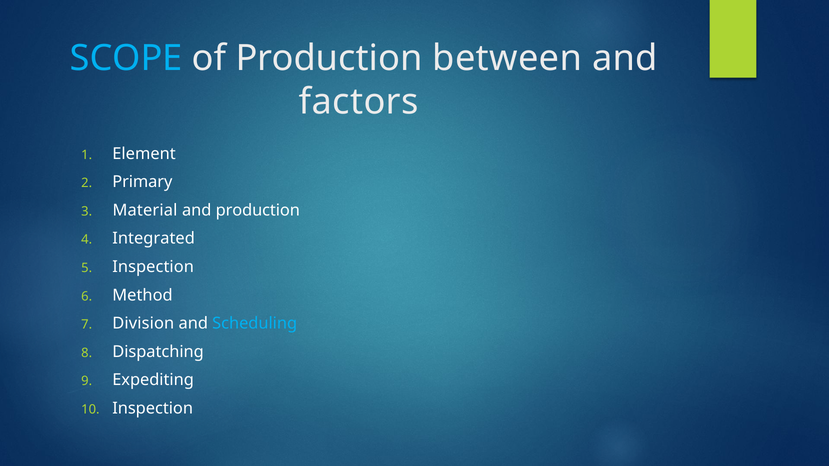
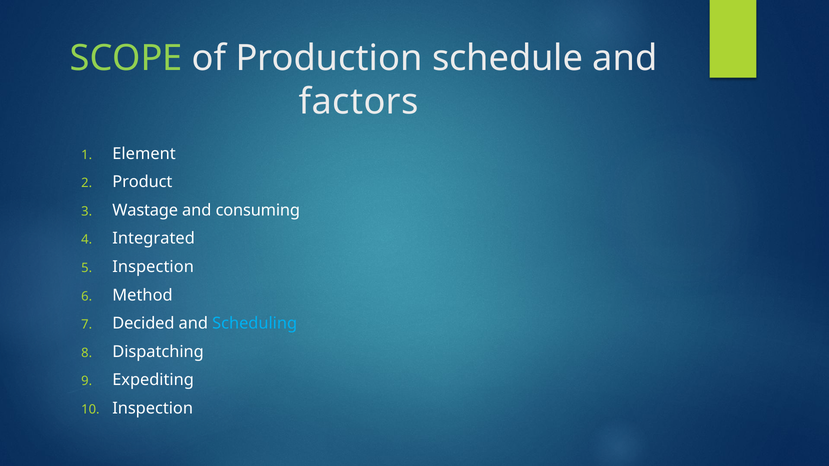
SCOPE colour: light blue -> light green
between: between -> schedule
Primary: Primary -> Product
Material: Material -> Wastage
and production: production -> consuming
Division: Division -> Decided
